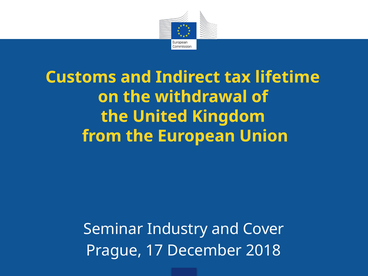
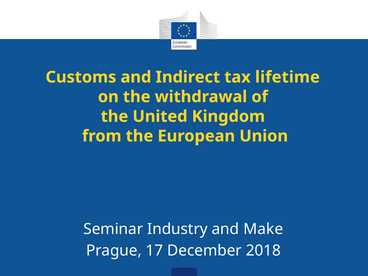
Cover: Cover -> Make
